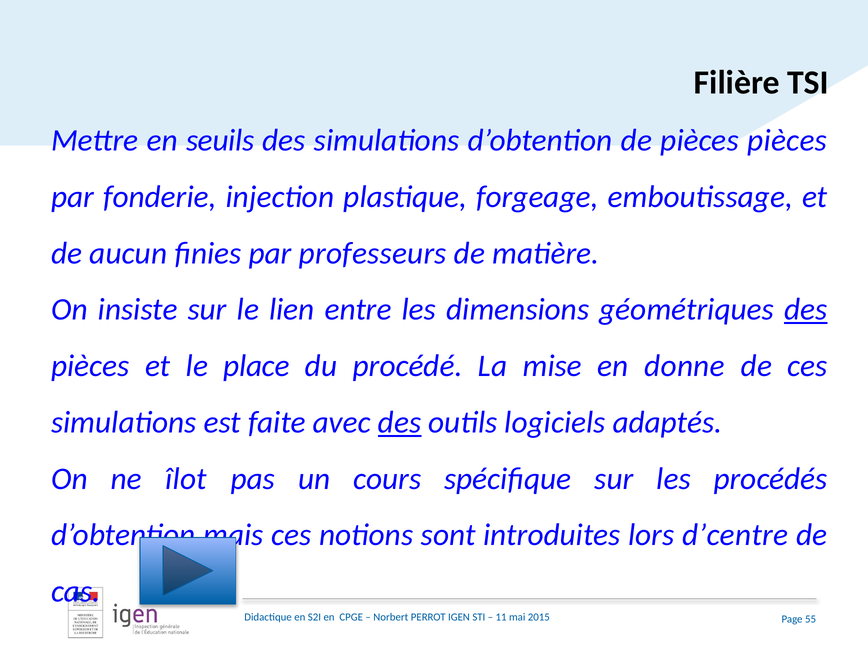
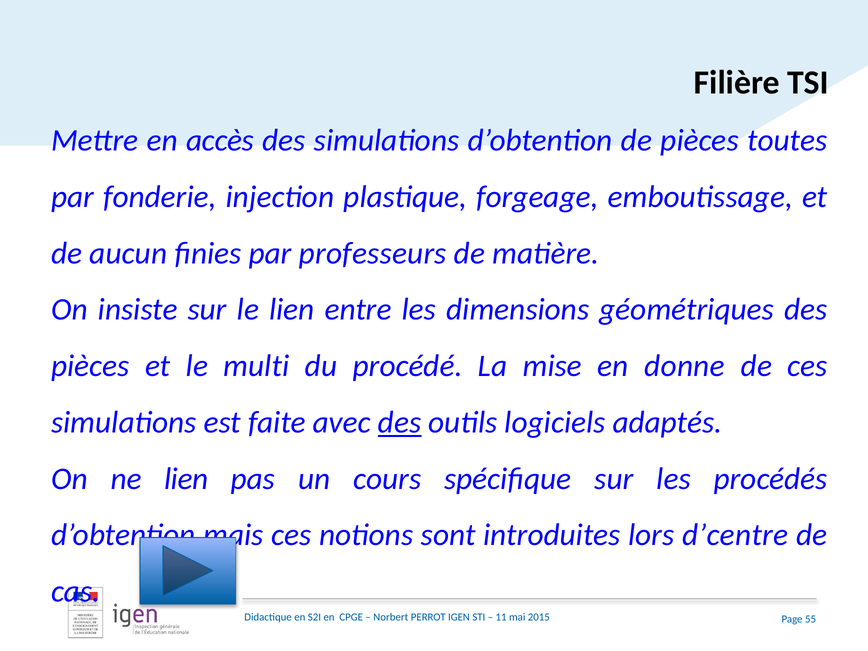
seuils: seuils -> accès
pièces pièces: pièces -> toutes
des at (806, 310) underline: present -> none
place: place -> multi
ne îlot: îlot -> lien
